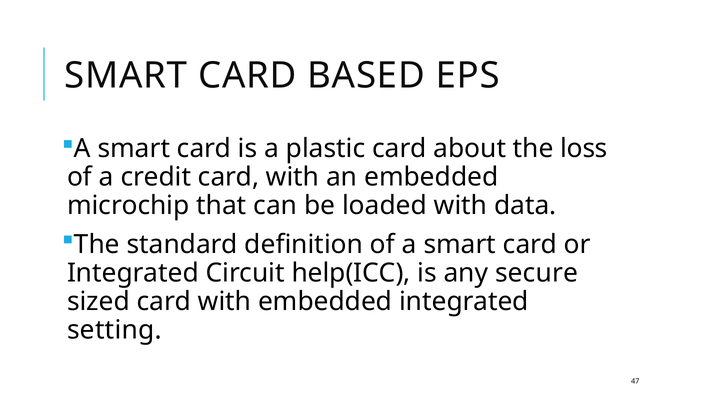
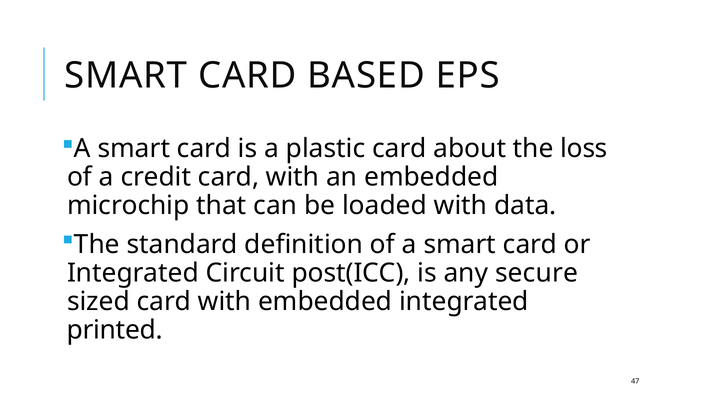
help(ICC: help(ICC -> post(ICC
setting: setting -> printed
